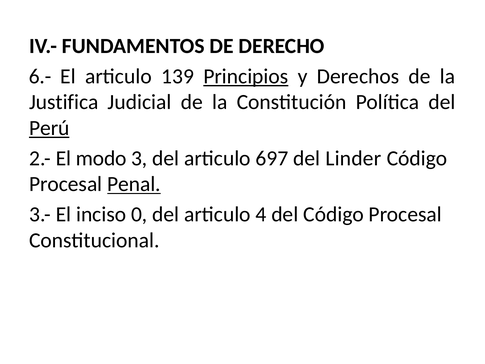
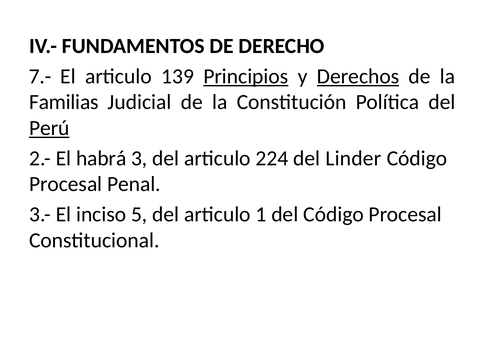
6.-: 6.- -> 7.-
Derechos underline: none -> present
Justifica: Justifica -> Familias
modo: modo -> habrá
697: 697 -> 224
Penal underline: present -> none
0: 0 -> 5
4: 4 -> 1
